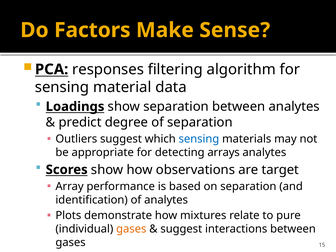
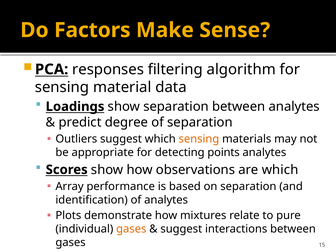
sensing at (199, 139) colour: blue -> orange
arrays: arrays -> points
are target: target -> which
